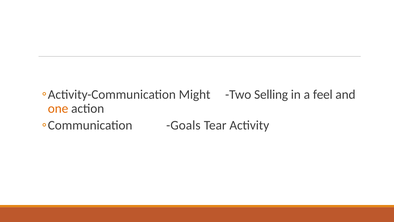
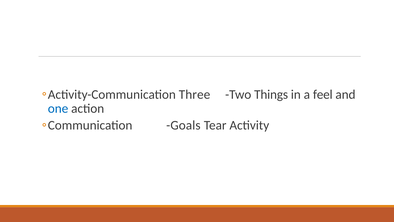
Might: Might -> Three
Selling: Selling -> Things
one colour: orange -> blue
